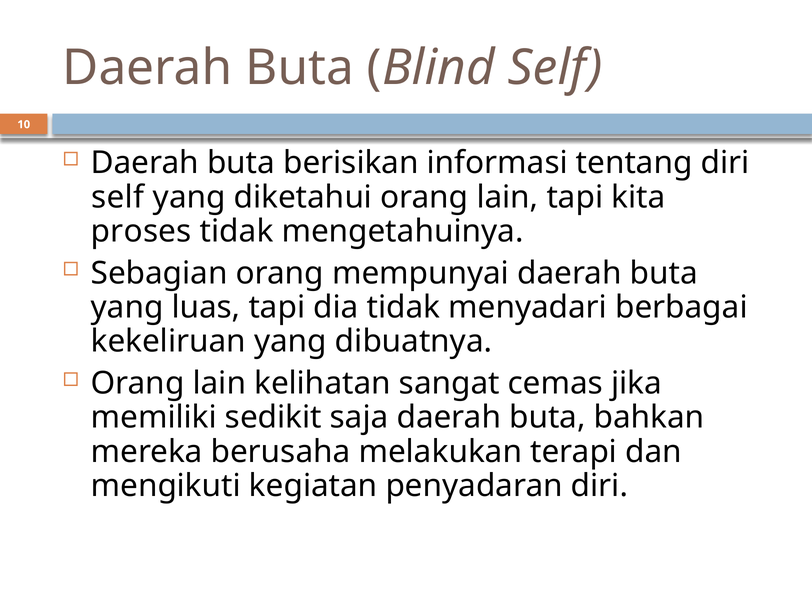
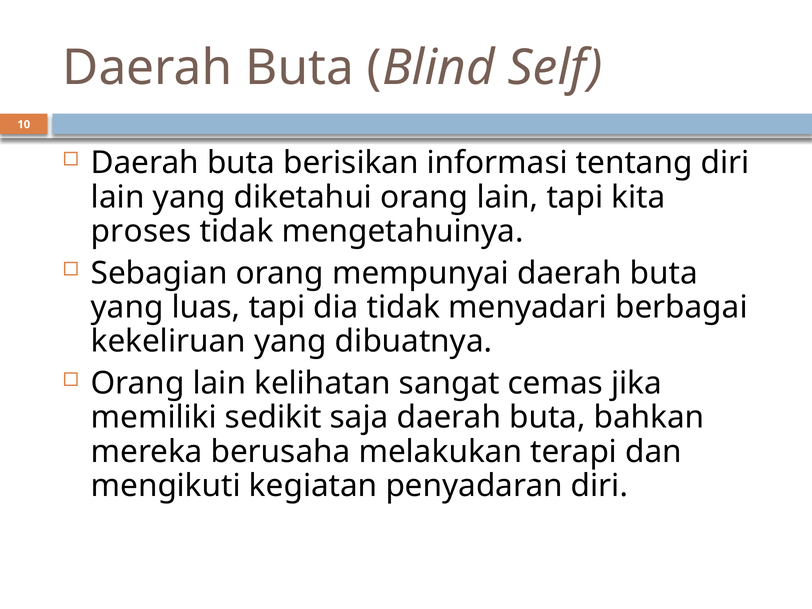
self at (118, 197): self -> lain
